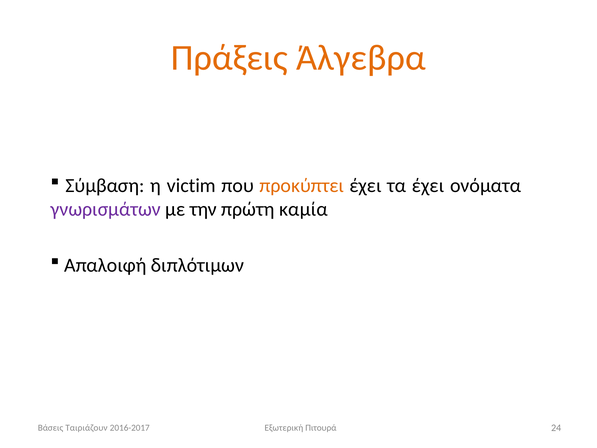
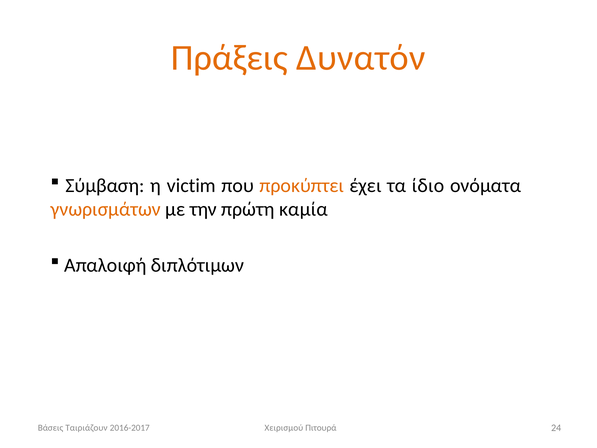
Άλγεβρα: Άλγεβρα -> Δυνατόν
τα έχει: έχει -> ίδιο
γνωρισμάτων colour: purple -> orange
Εξωτερική: Εξωτερική -> Χειρισμού
